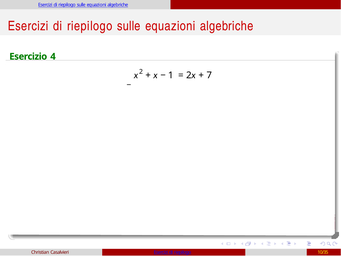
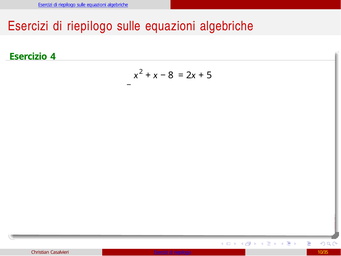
1: 1 -> 8
7: 7 -> 5
